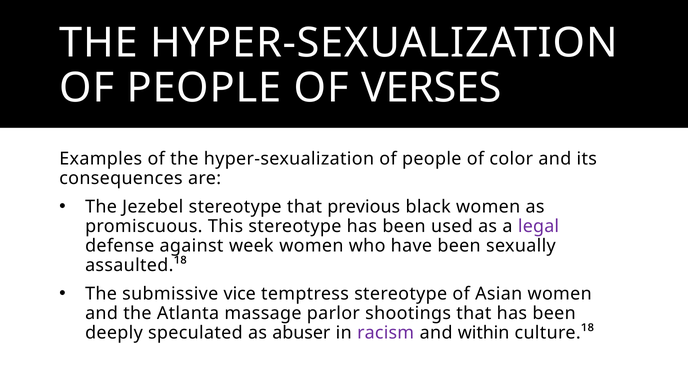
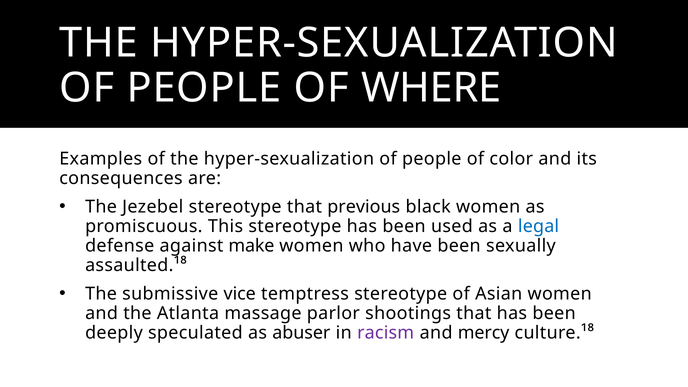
VERSES: VERSES -> WHERE
legal colour: purple -> blue
week: week -> make
within: within -> mercy
